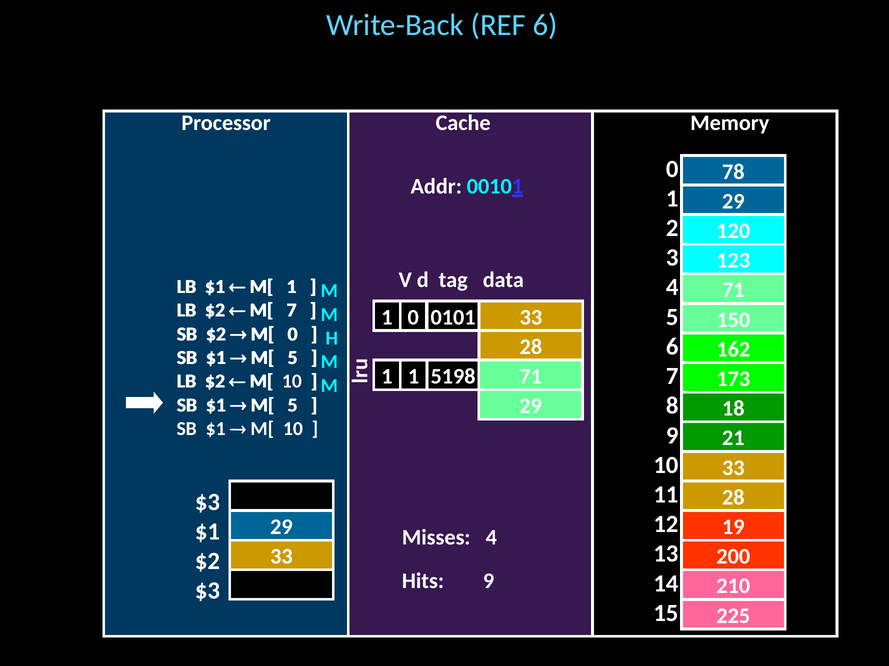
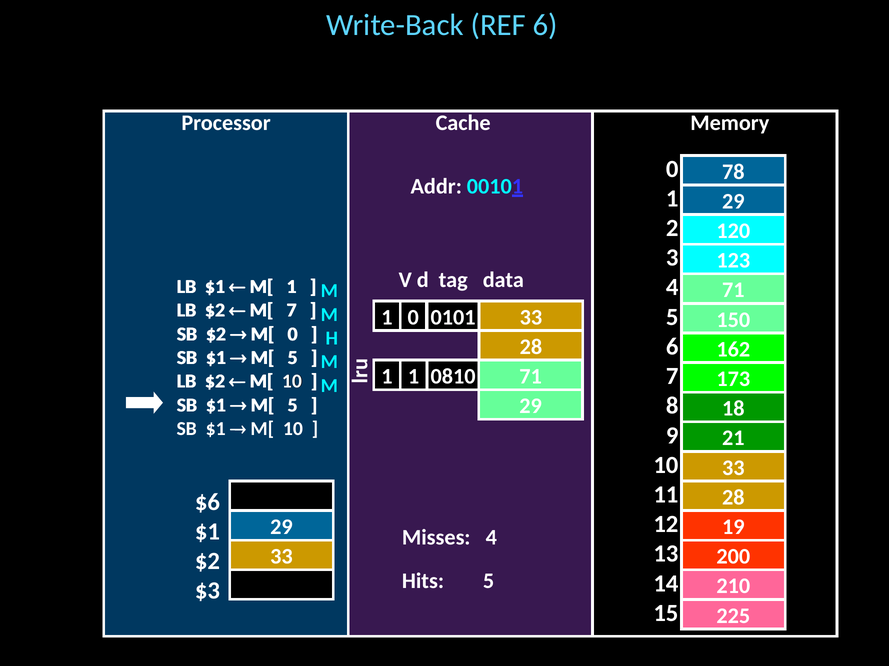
5198: 5198 -> 0810
$3 at (207, 502): $3 -> $6
Hits 9: 9 -> 5
